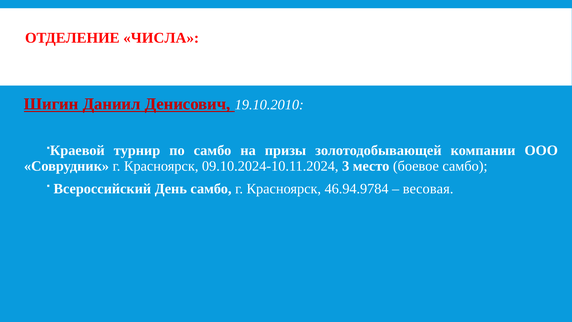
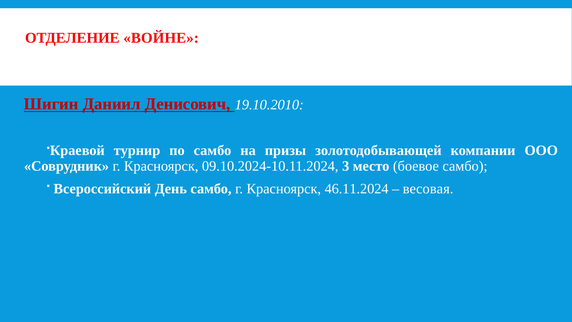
ЧИСЛА: ЧИСЛА -> ВОЙНЕ
46.94.9784: 46.94.9784 -> 46.11.2024
